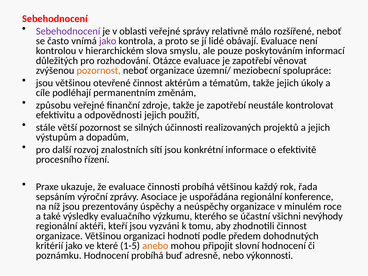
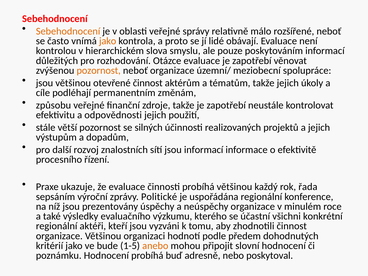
Sebehodnocení at (68, 31) colour: purple -> orange
jako at (108, 41) colour: purple -> orange
jsou konkrétní: konkrétní -> informací
Asociace: Asociace -> Politické
nevýhody: nevýhody -> konkrétní
které: které -> bude
výkonnosti: výkonnosti -> poskytoval
